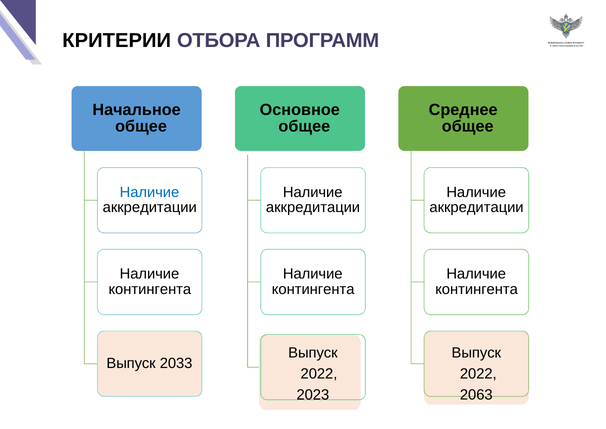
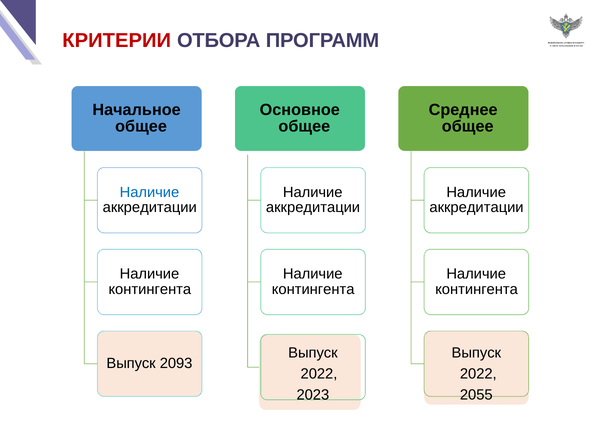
КРИТЕРИИ colour: black -> red
2033: 2033 -> 2093
2063: 2063 -> 2055
